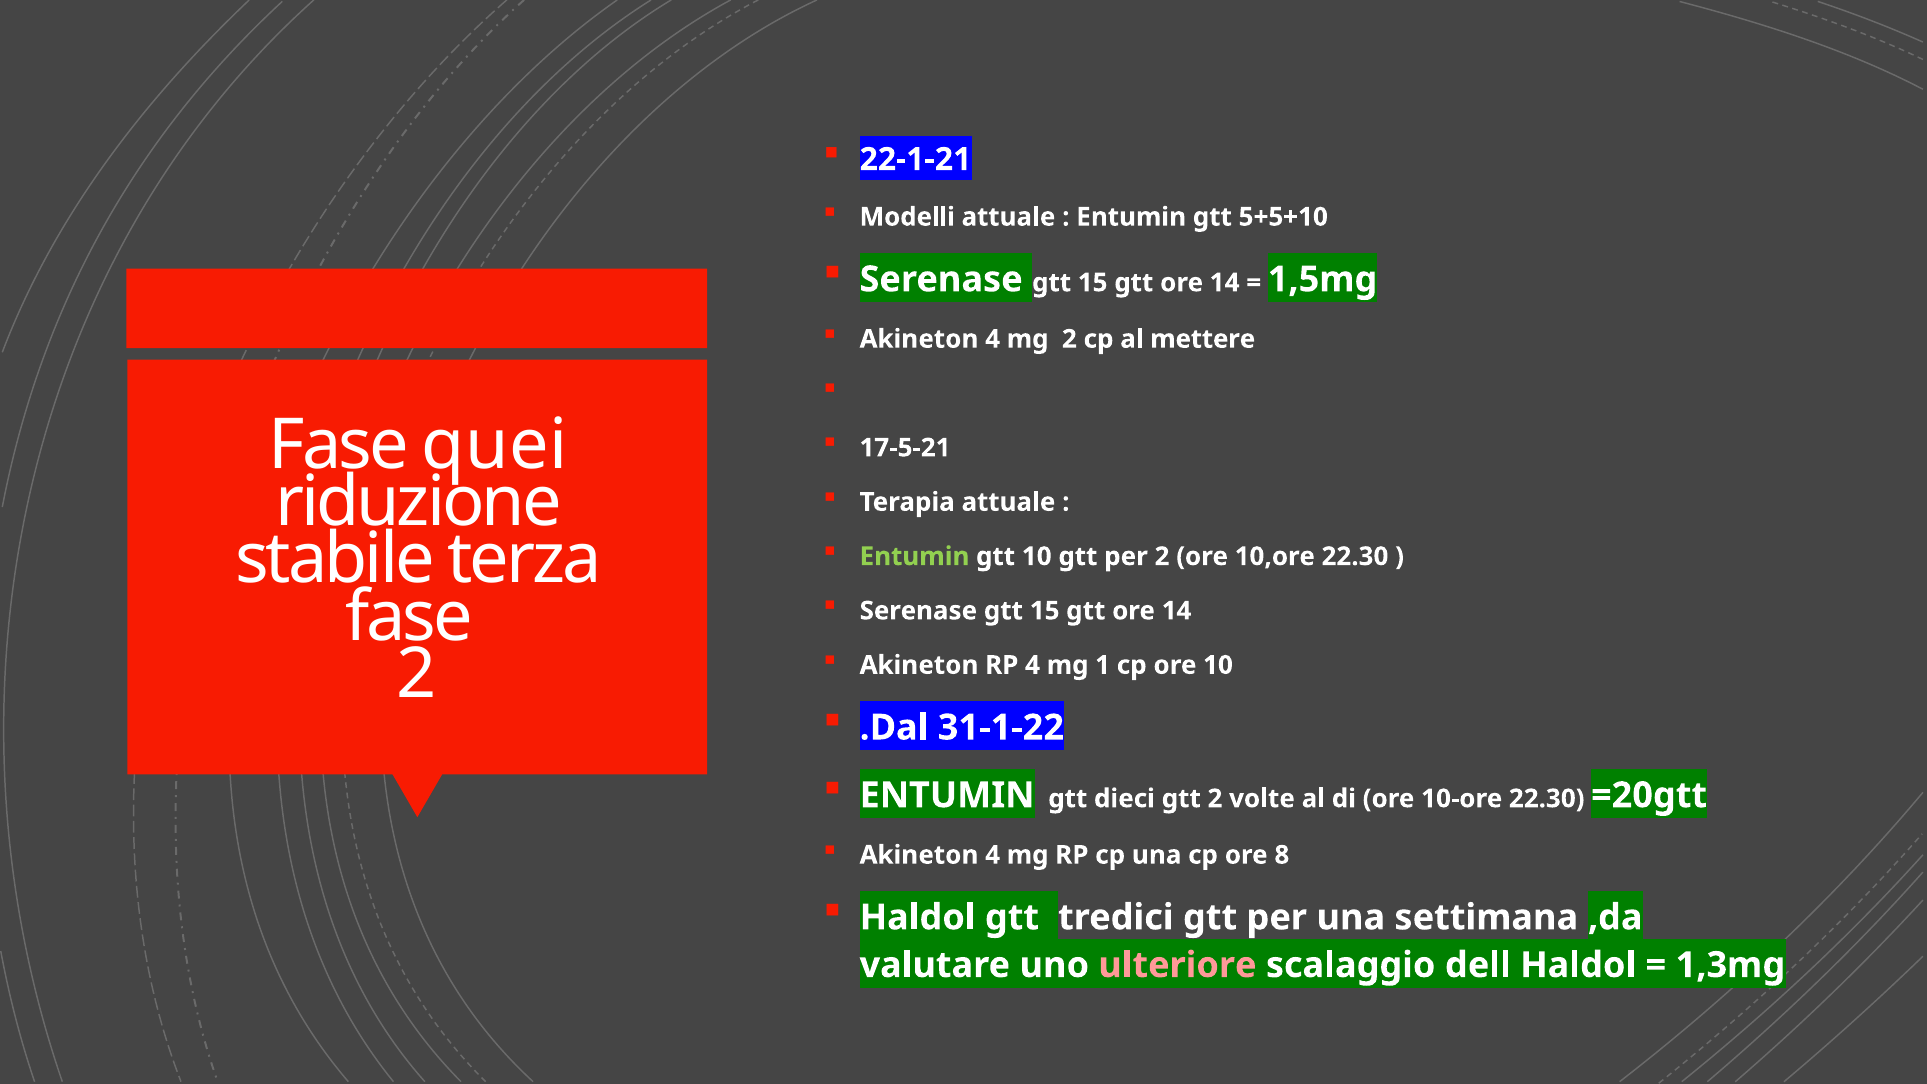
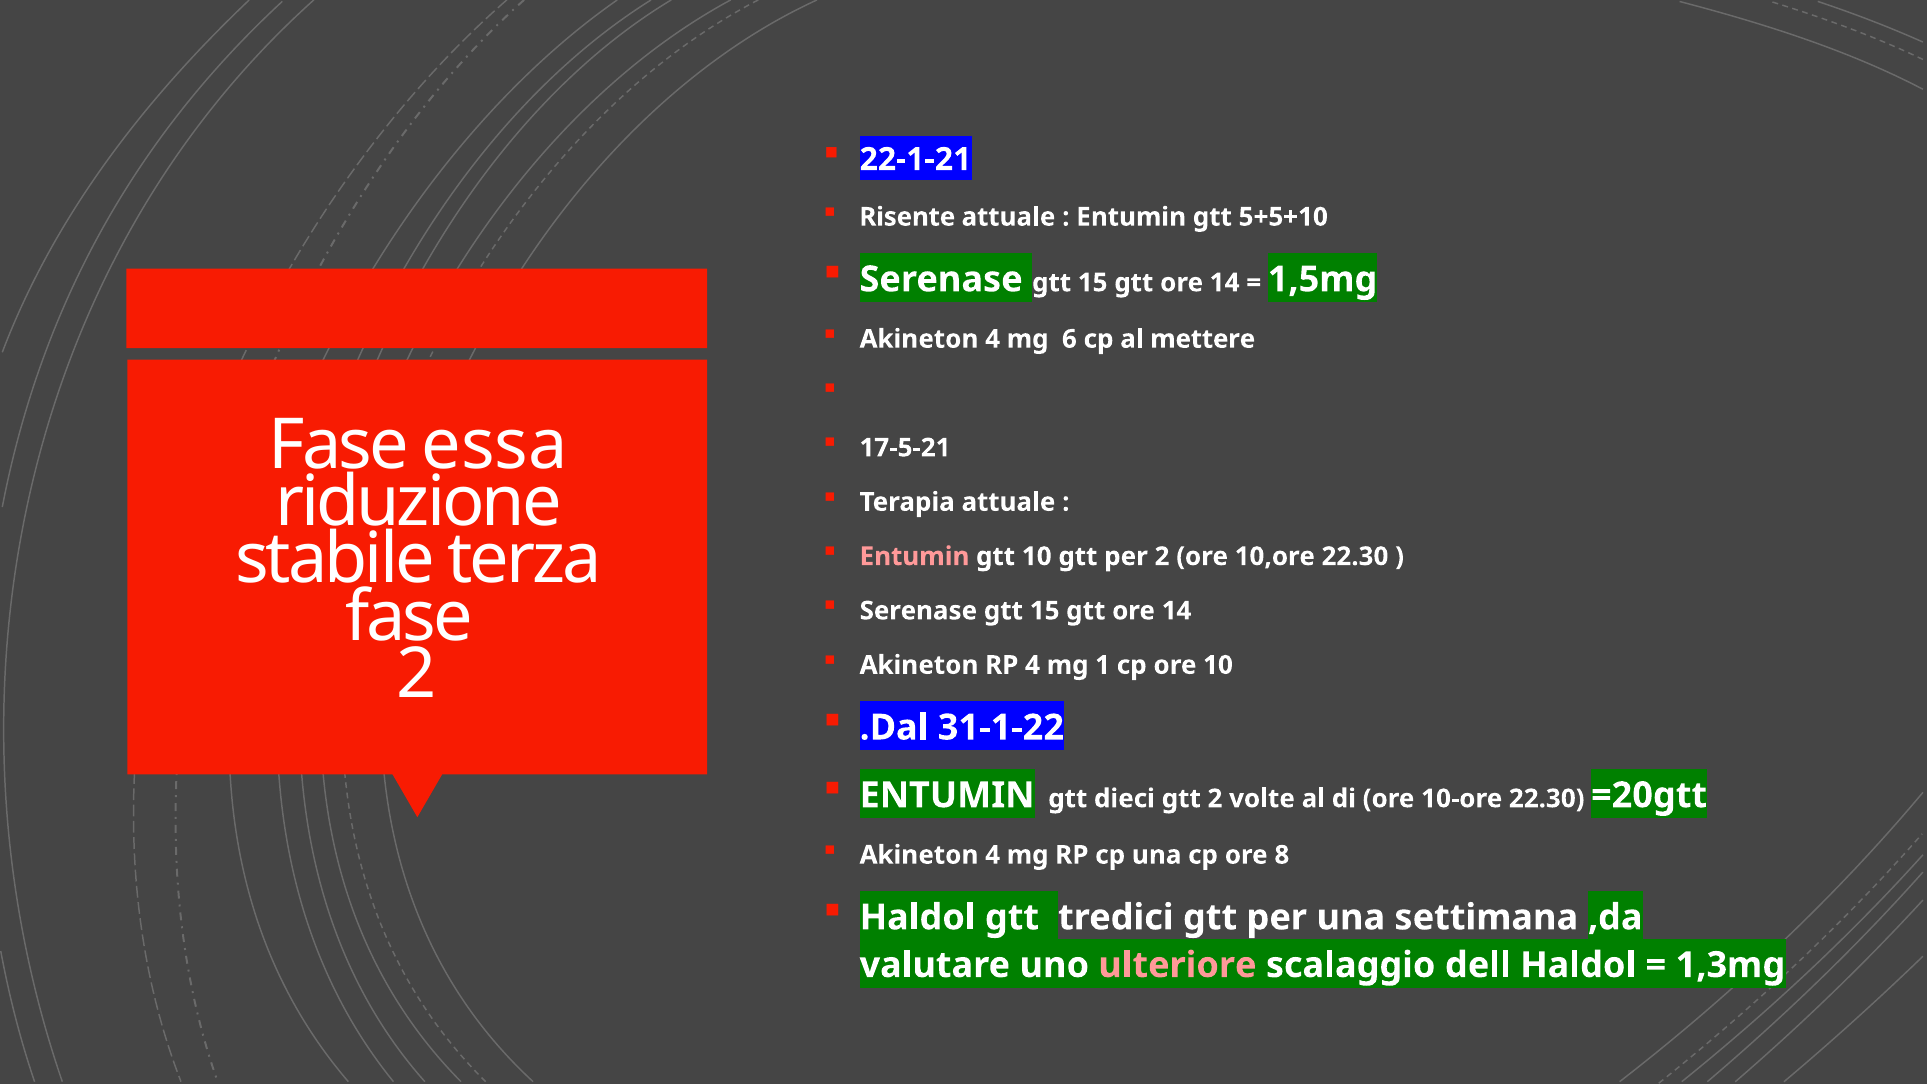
Modelli: Modelli -> Risente
mg 2: 2 -> 6
quei: quei -> essa
Entumin at (914, 556) colour: light green -> pink
